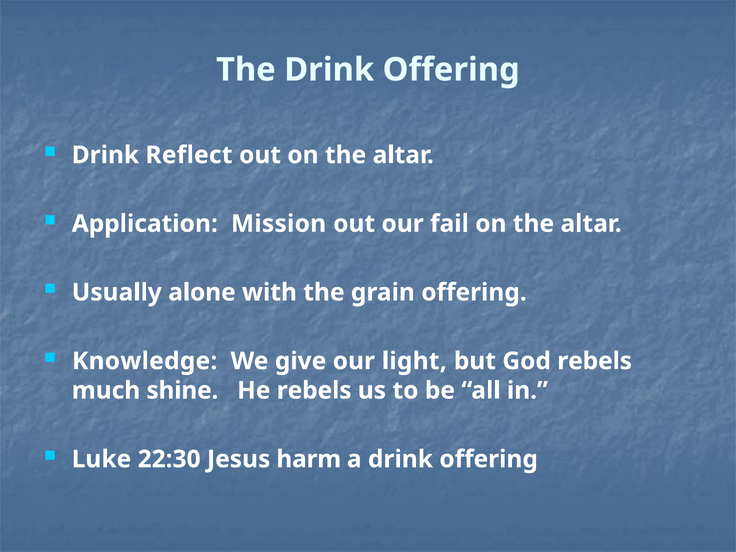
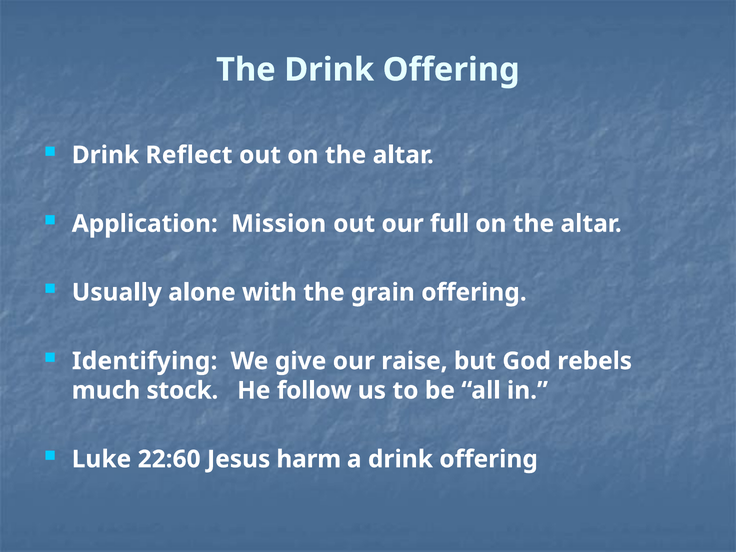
fail: fail -> full
Knowledge: Knowledge -> Identifying
light: light -> raise
shine: shine -> stock
He rebels: rebels -> follow
22:30: 22:30 -> 22:60
